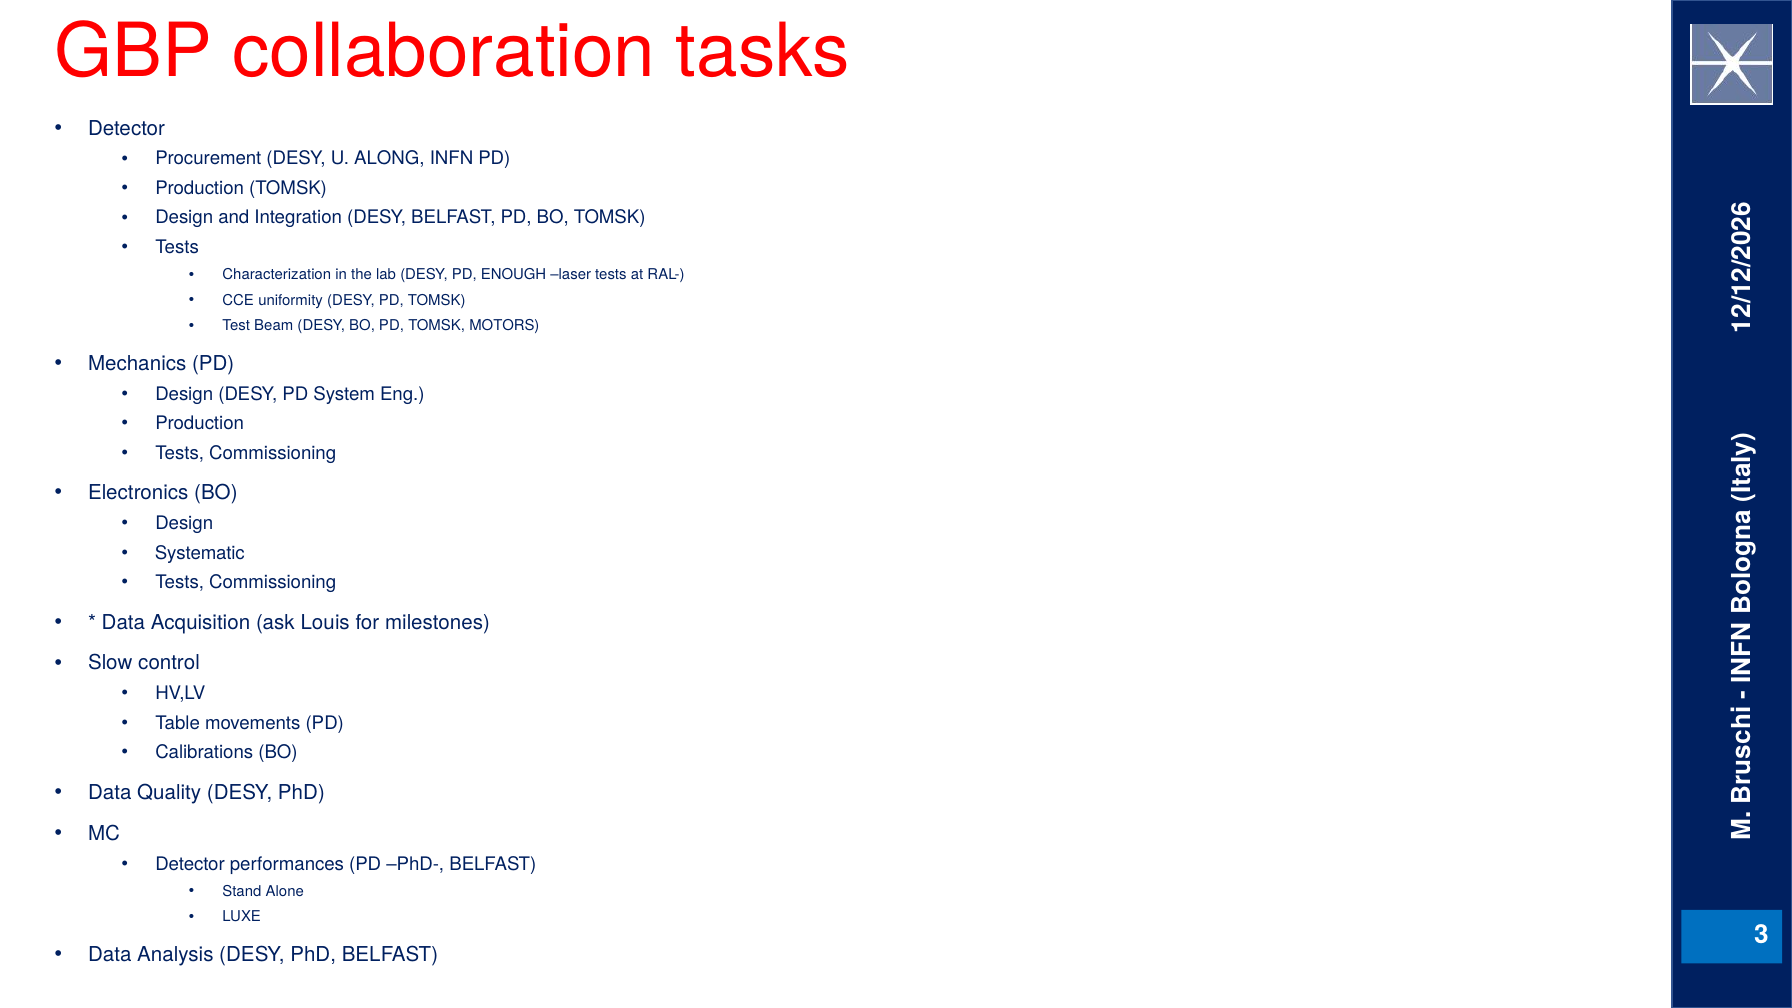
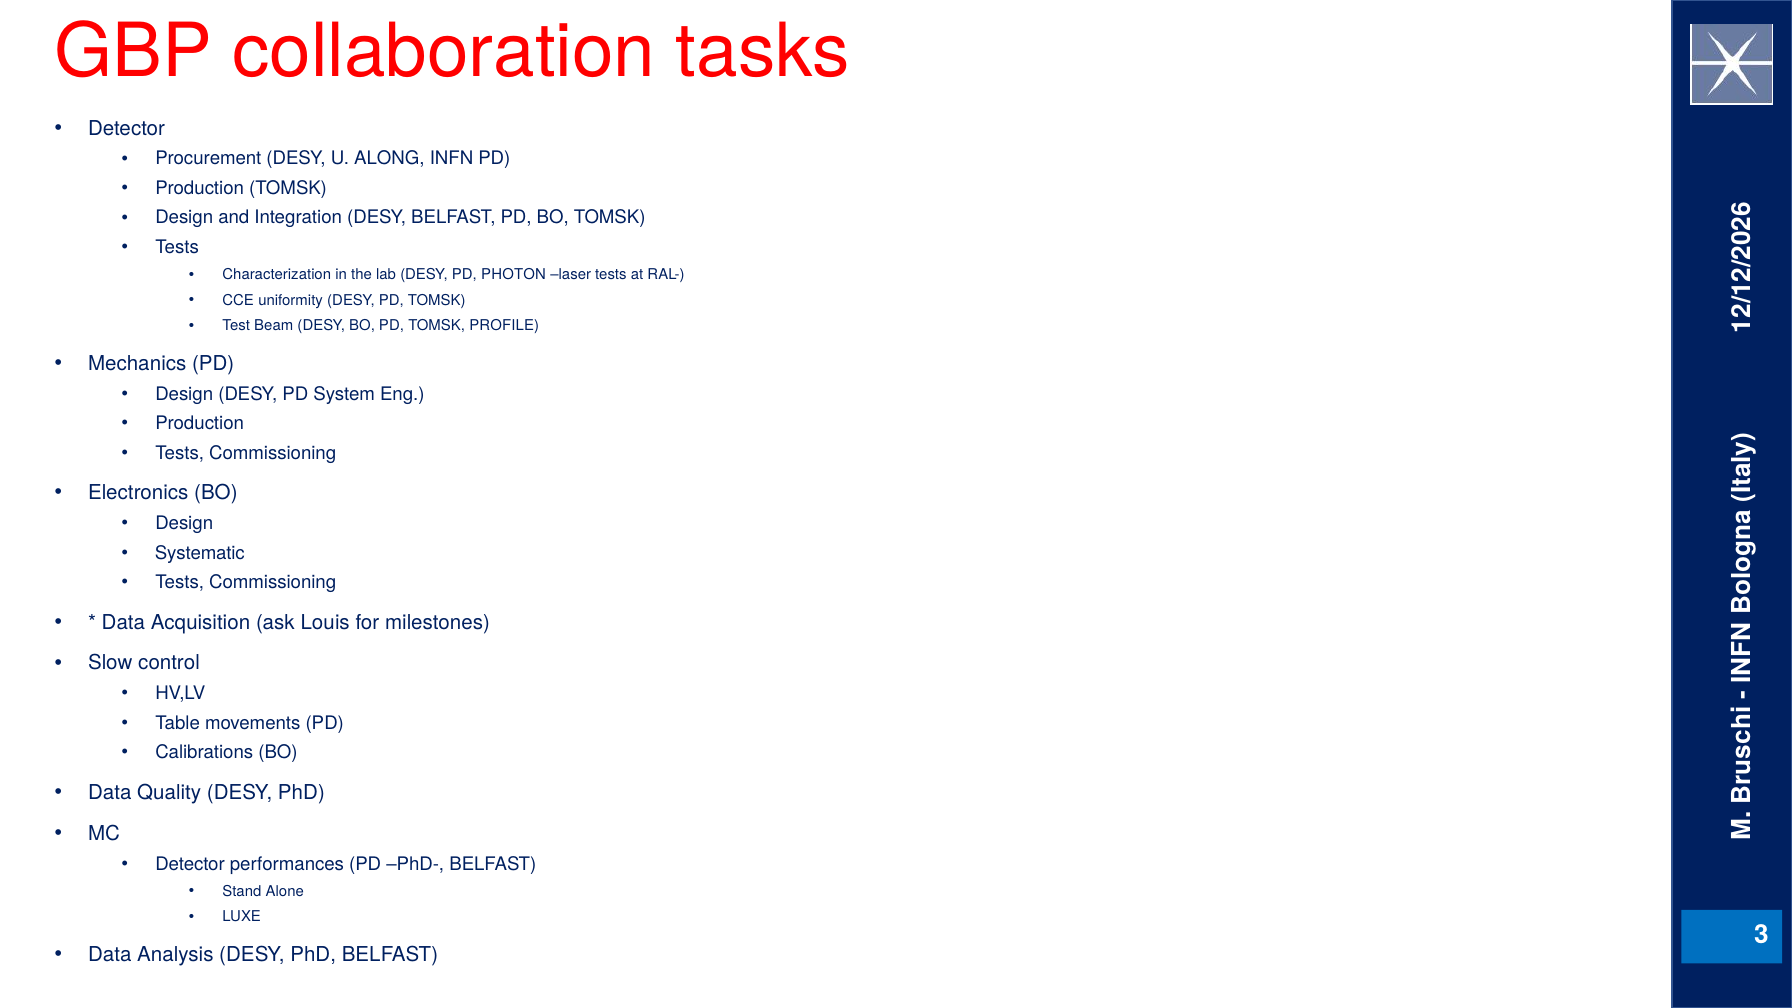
ENOUGH: ENOUGH -> PHOTON
MOTORS: MOTORS -> PROFILE
